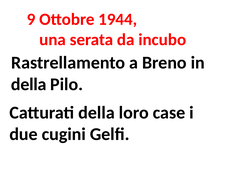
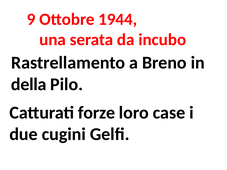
Catturati della: della -> forze
